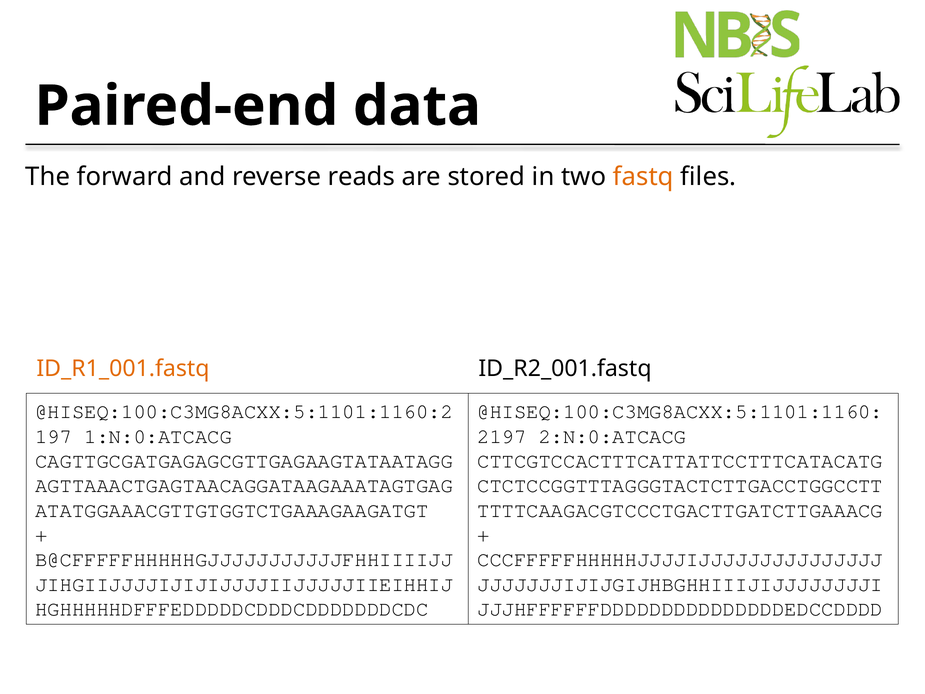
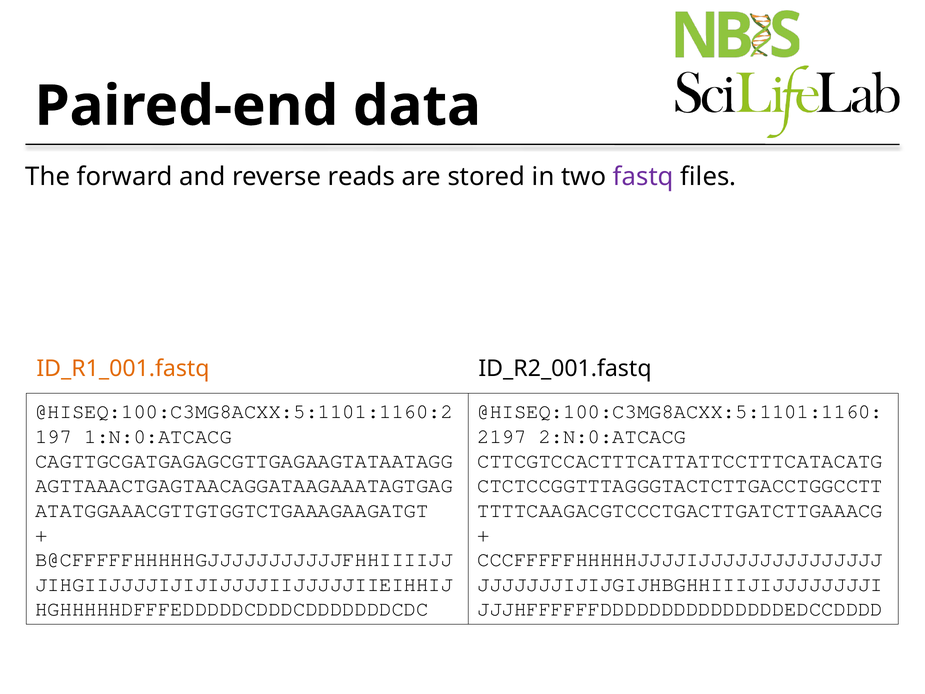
fastq colour: orange -> purple
